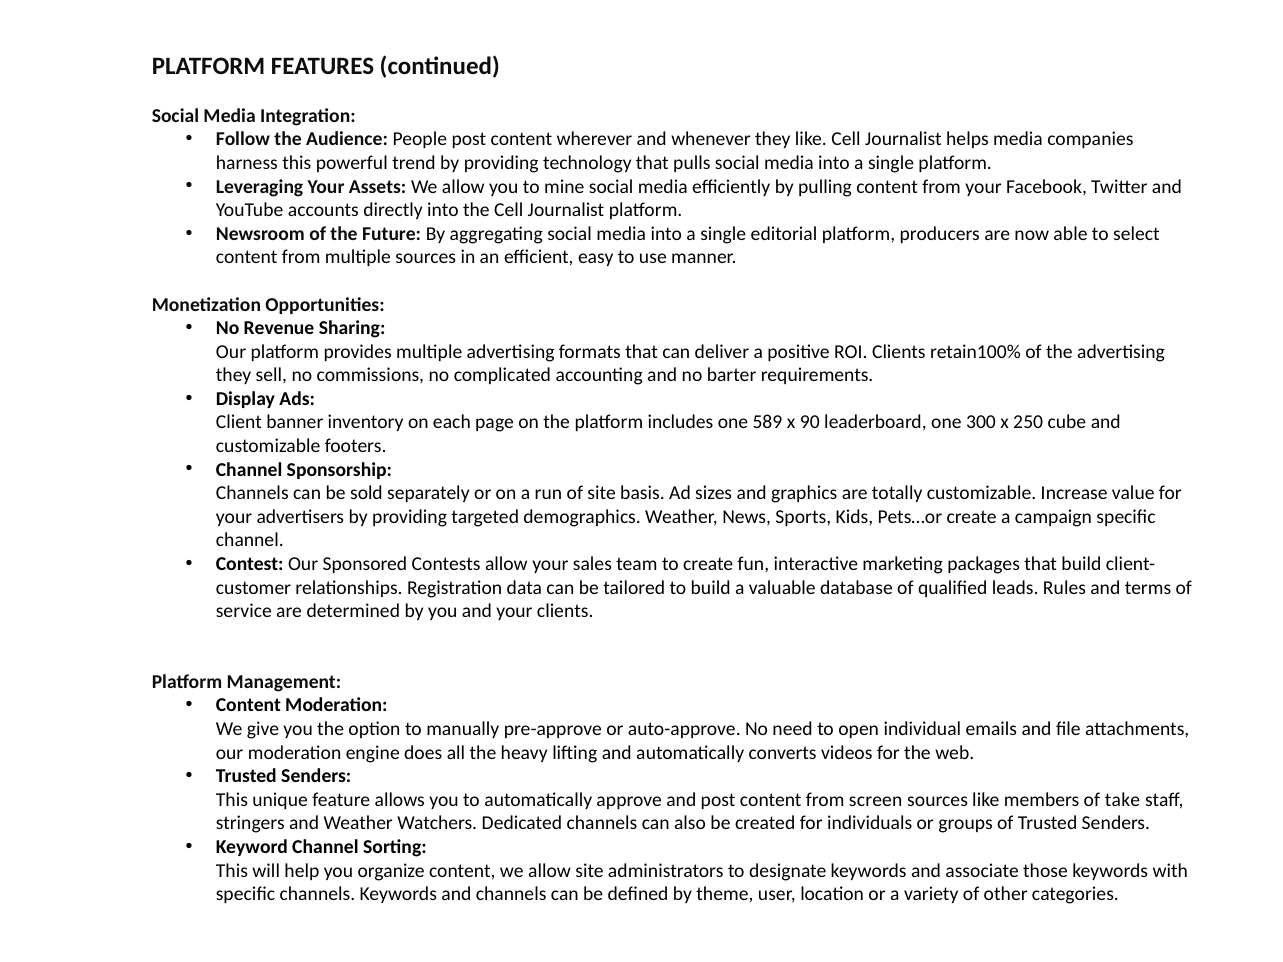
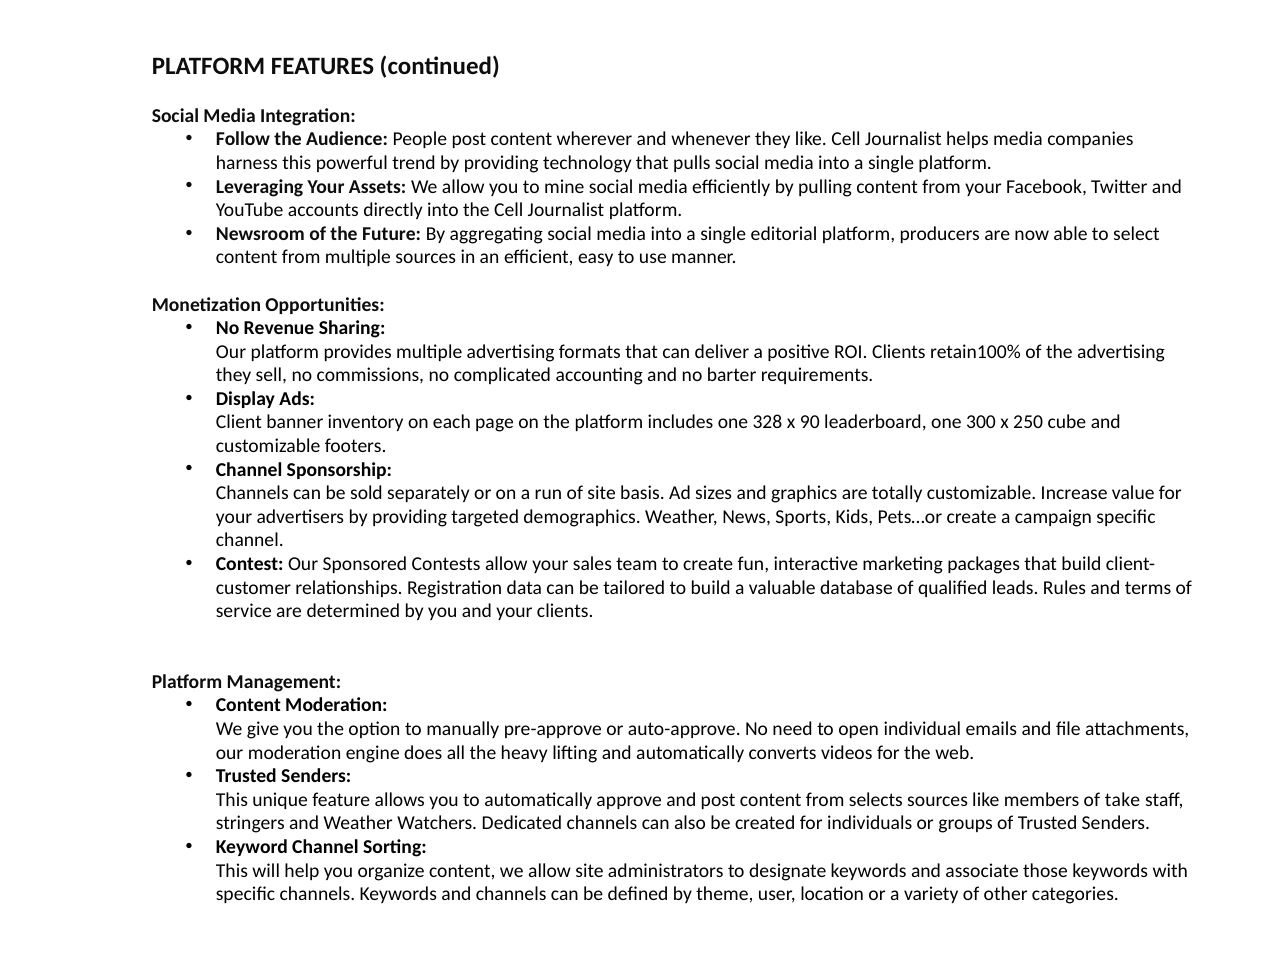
589: 589 -> 328
screen: screen -> selects
